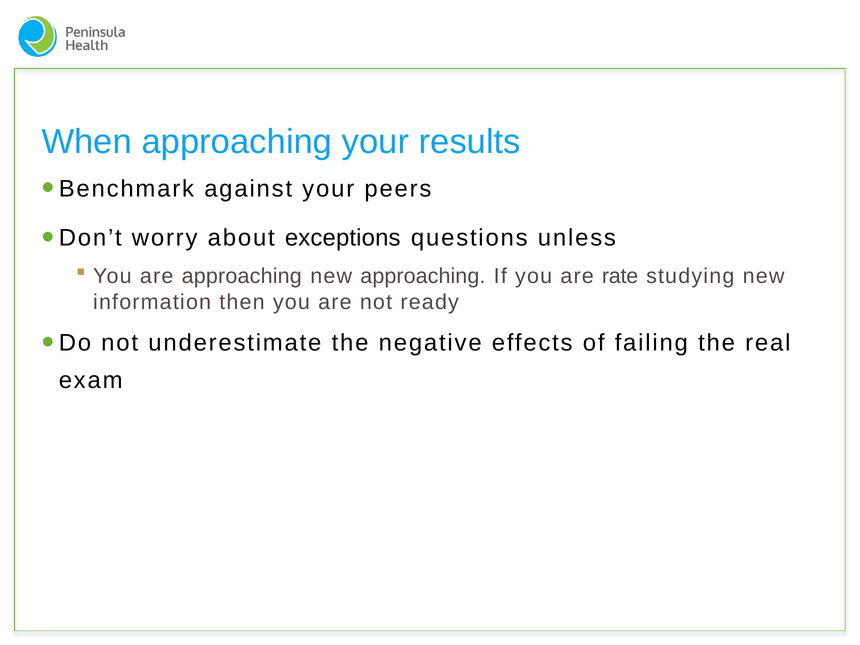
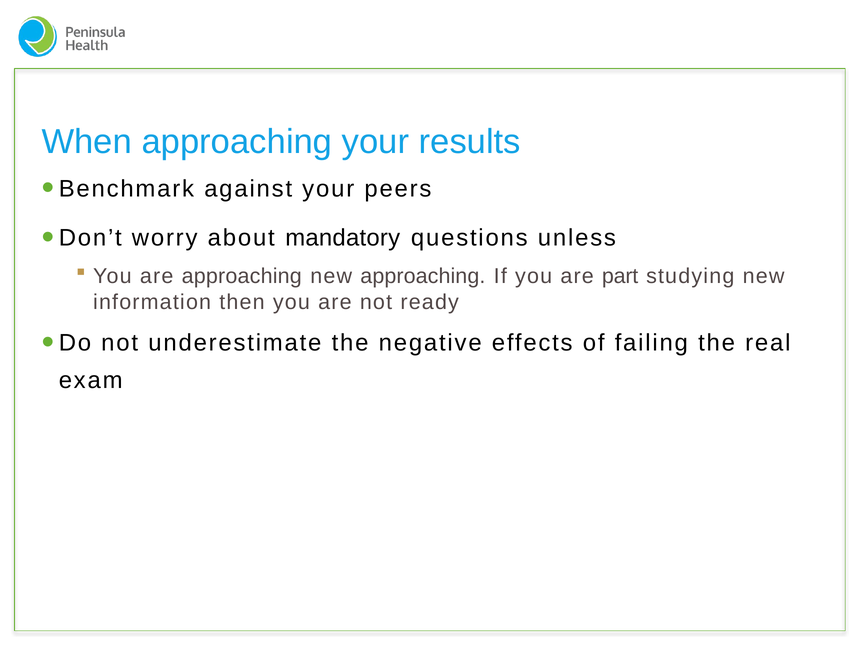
exceptions: exceptions -> mandatory
rate: rate -> part
